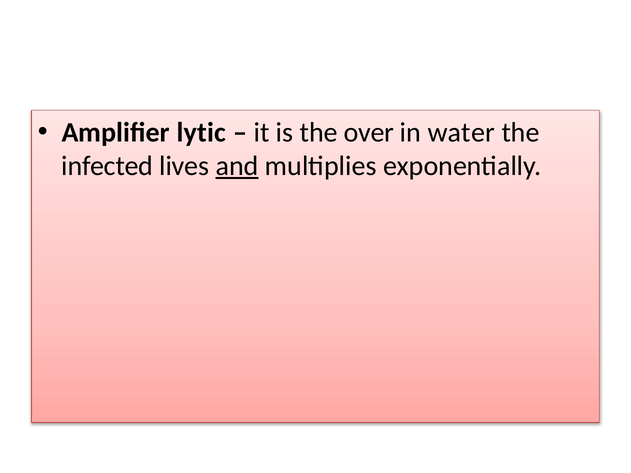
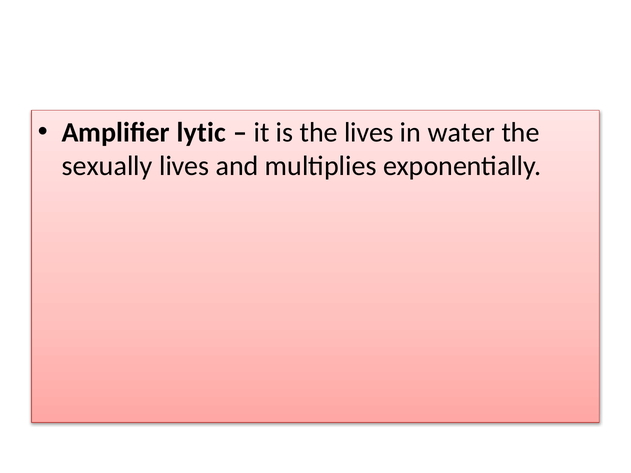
the over: over -> lives
infected: infected -> sexually
and underline: present -> none
